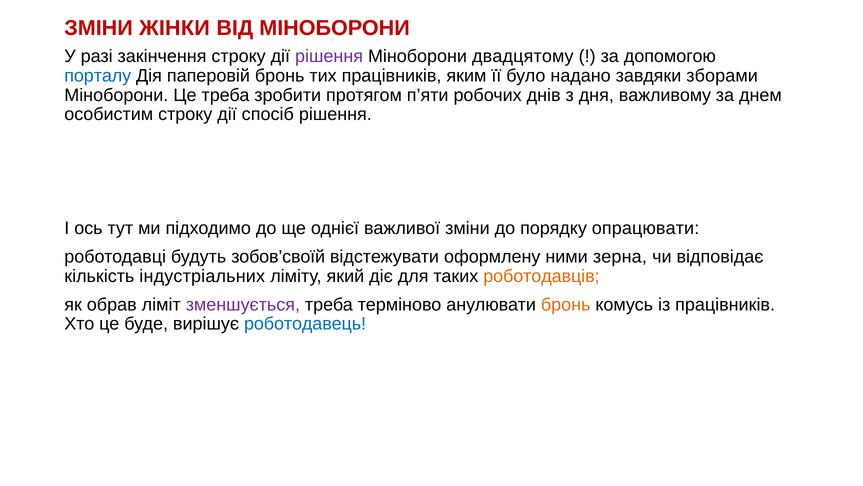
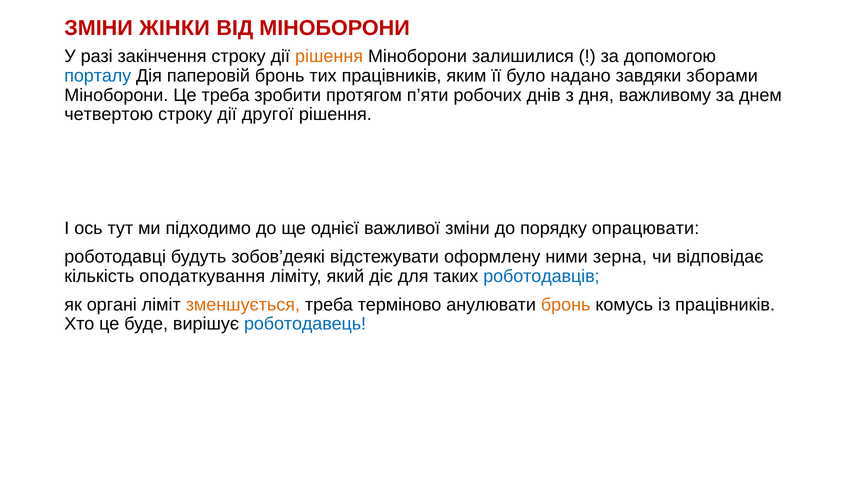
рішення at (329, 56) colour: purple -> orange
двадцятому: двадцятому -> залишилися
особистим: особистим -> четвертою
спосіб: спосіб -> другої
зобов’своїй: зобов’своїй -> зобов’деякі
індустріальних: індустріальних -> оподаткування
роботодавців colour: orange -> blue
обрав: обрав -> органі
зменшується colour: purple -> orange
